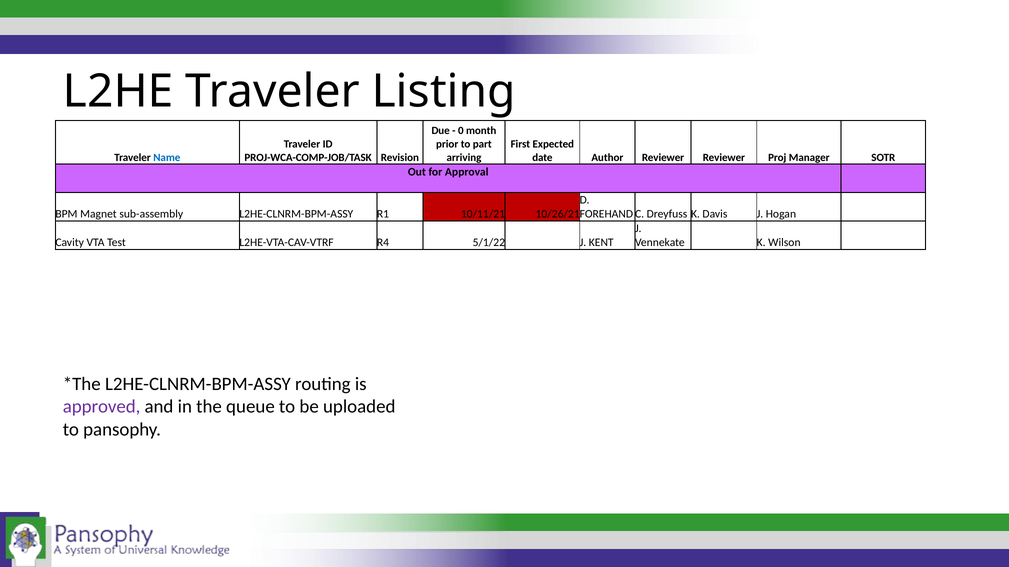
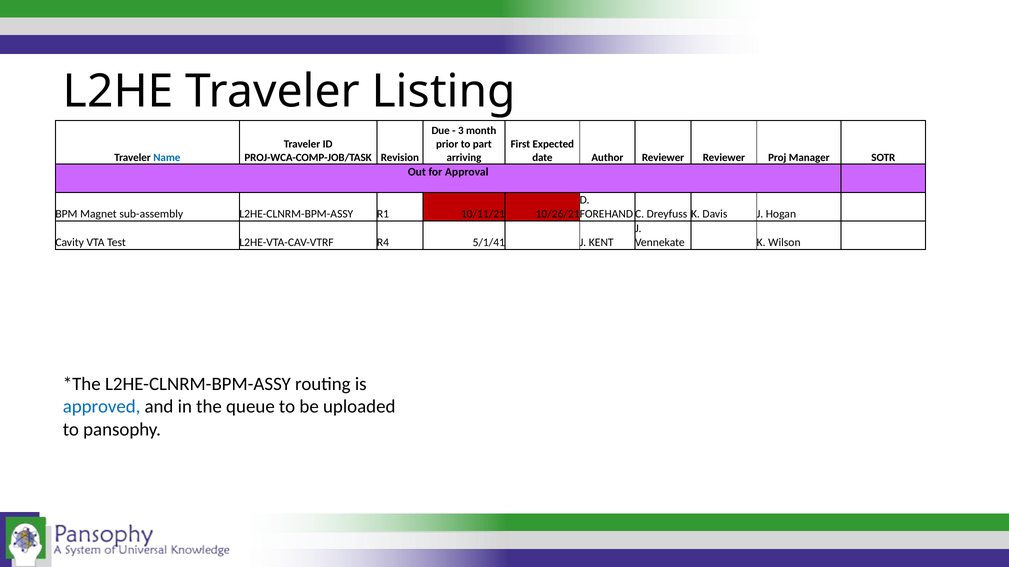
0: 0 -> 3
5/1/22: 5/1/22 -> 5/1/41
approved colour: purple -> blue
